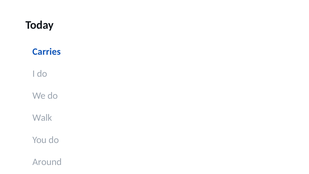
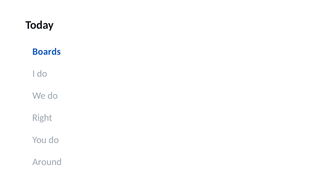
Carries: Carries -> Boards
Walk: Walk -> Right
